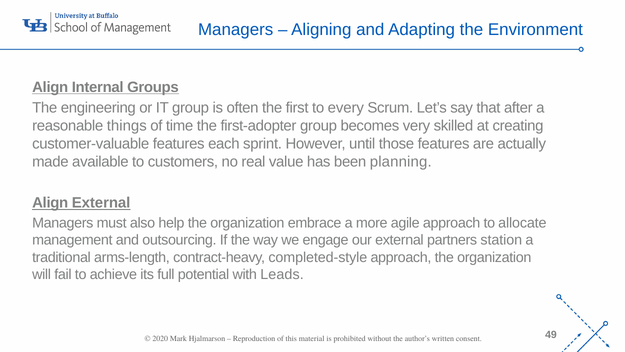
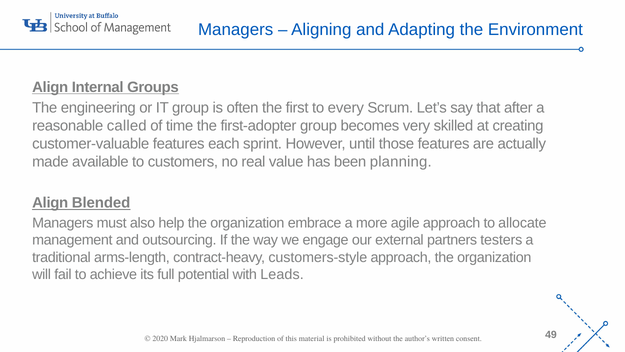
things: things -> called
Align External: External -> Blended
station: station -> testers
completed-style: completed-style -> customers-style
